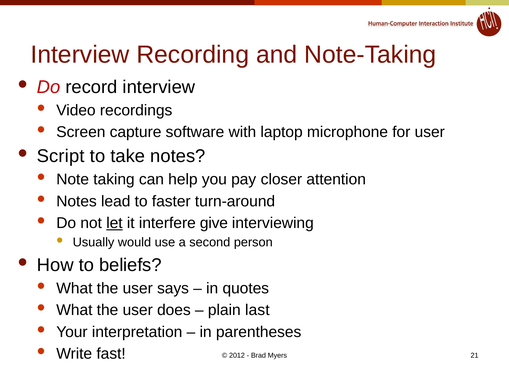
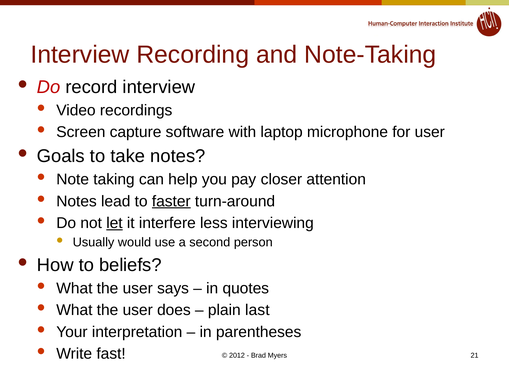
Script: Script -> Goals
faster underline: none -> present
give: give -> less
